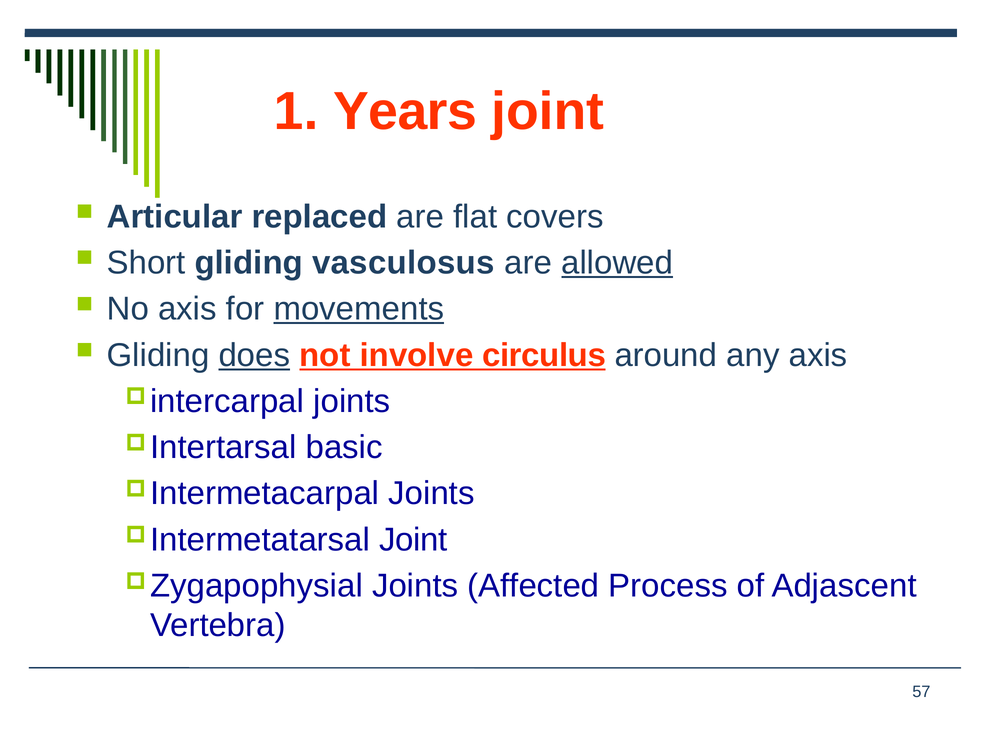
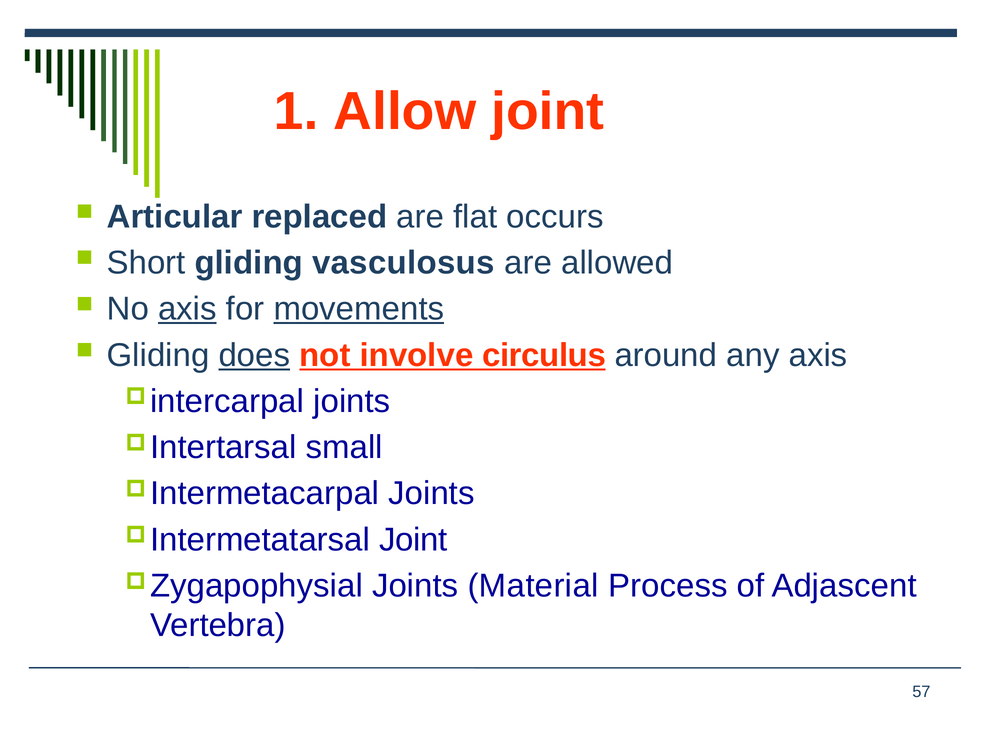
Years: Years -> Allow
covers: covers -> occurs
allowed underline: present -> none
axis at (187, 309) underline: none -> present
basic: basic -> small
Affected: Affected -> Material
